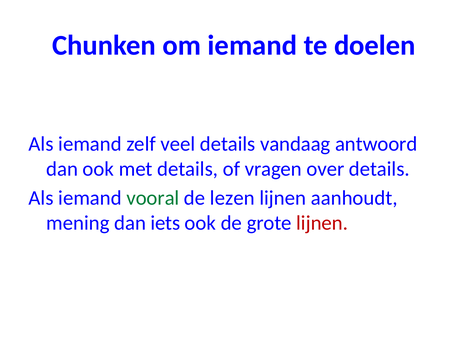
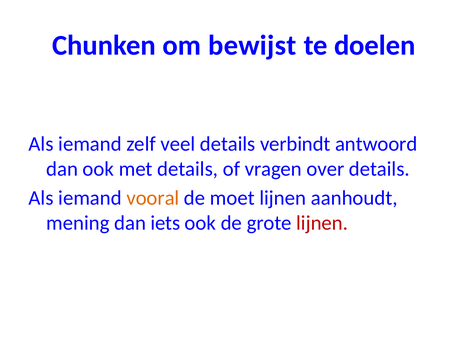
om iemand: iemand -> bewijst
vandaag: vandaag -> verbindt
vooral colour: green -> orange
lezen: lezen -> moet
